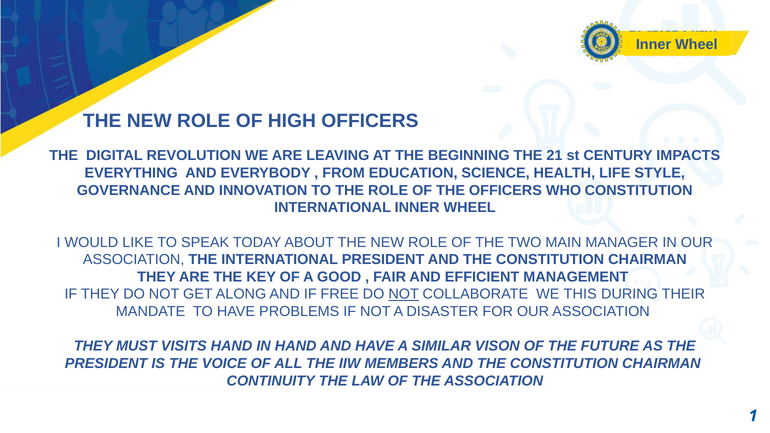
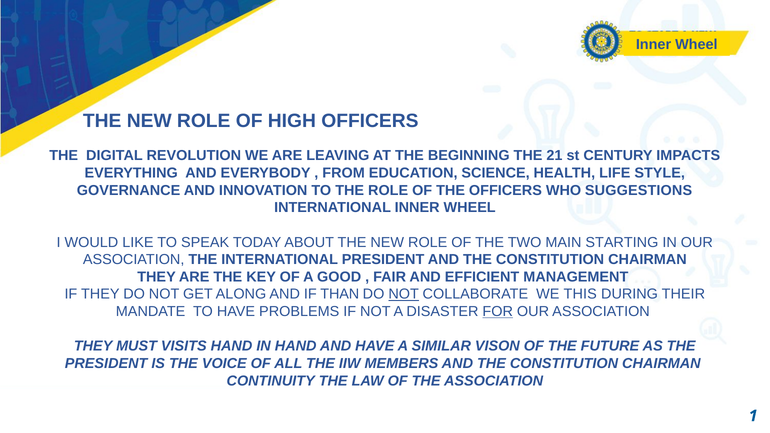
WHO CONSTITUTION: CONSTITUTION -> SUGGESTIONS
MANAGER: MANAGER -> STARTING
FREE: FREE -> THAN
FOR underline: none -> present
